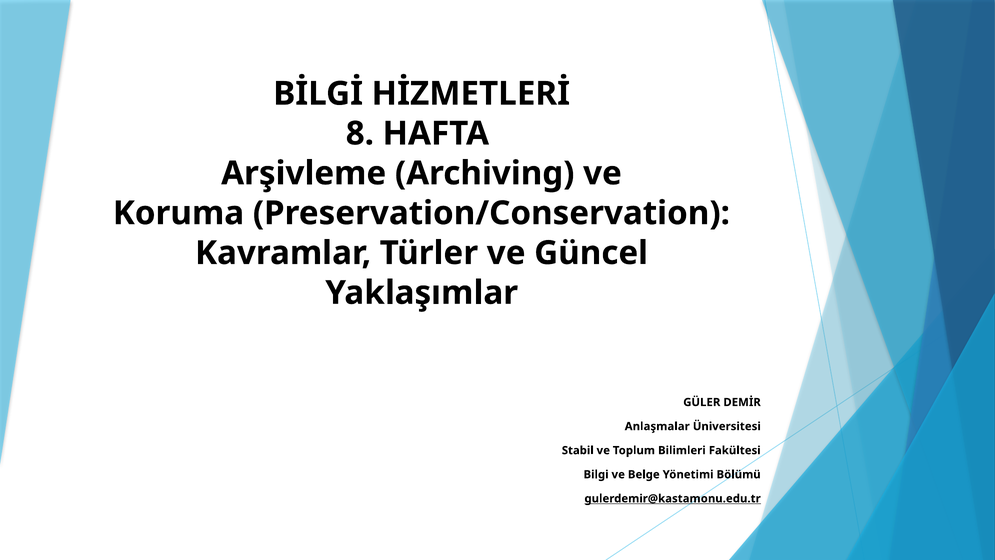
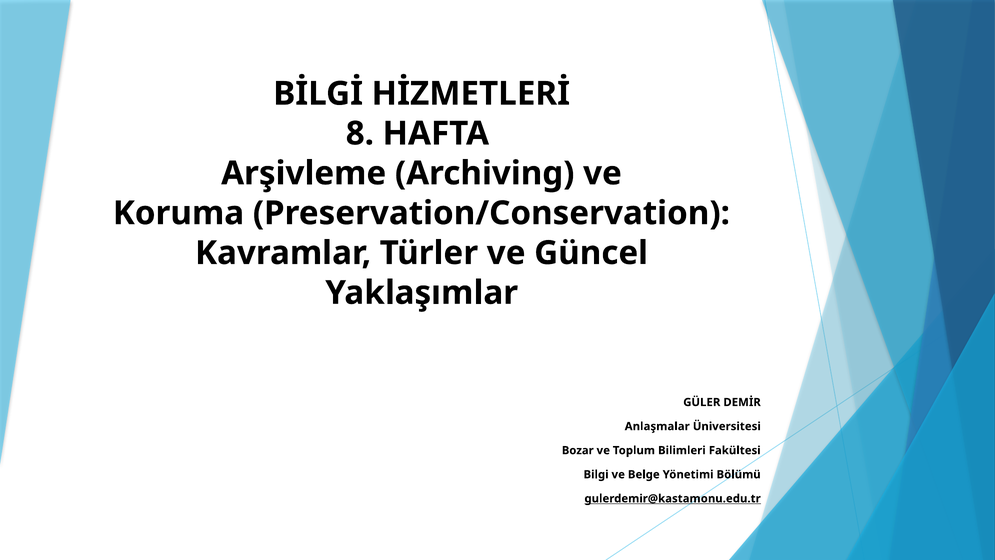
Stabil: Stabil -> Bozar
